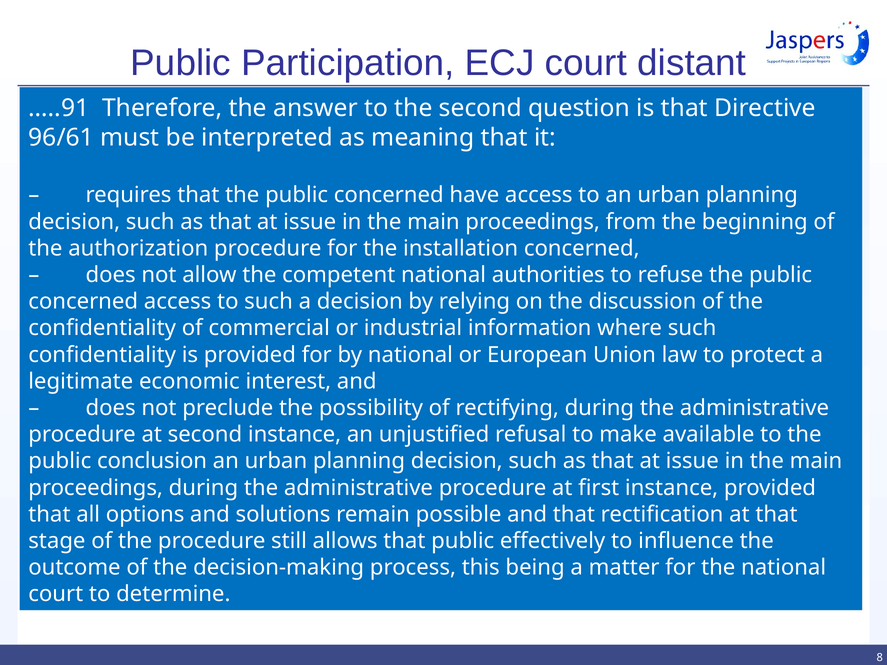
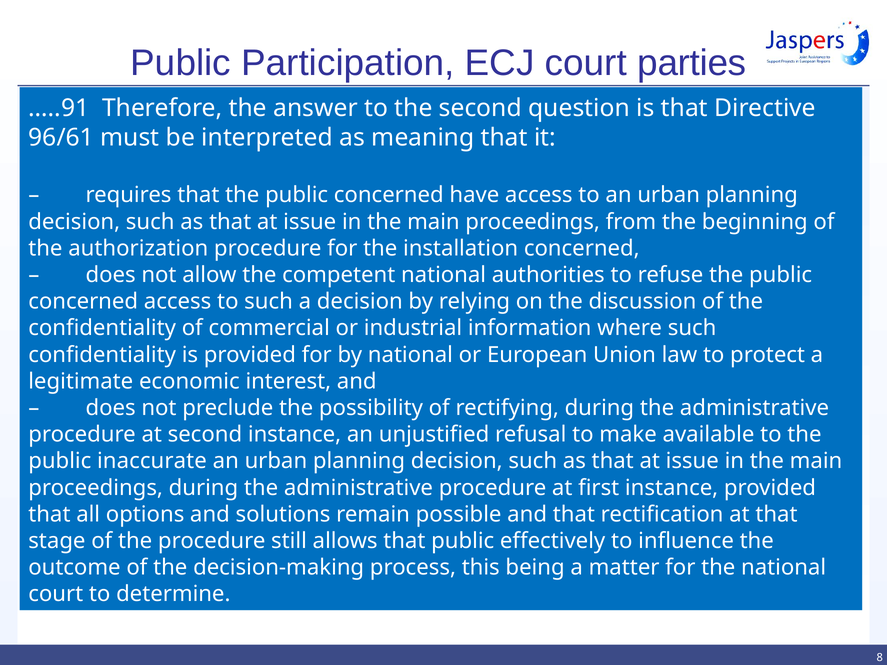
distant: distant -> parties
conclusion: conclusion -> inaccurate
